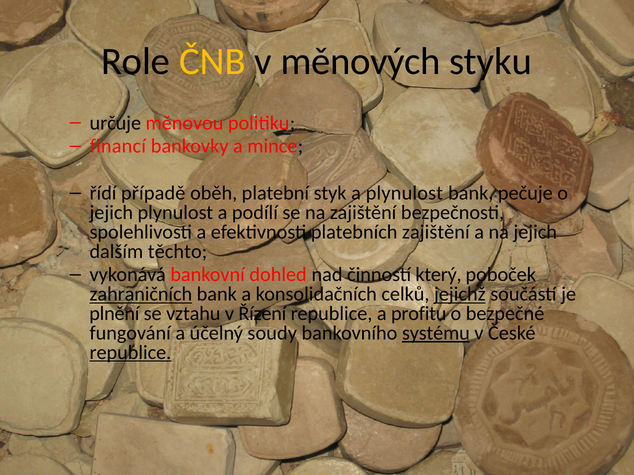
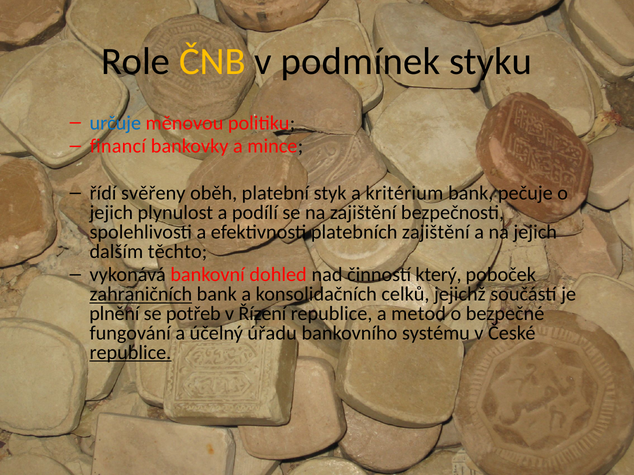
měnových: měnových -> podmínek
určuje colour: black -> blue
případě: případě -> svěřeny
a plynulost: plynulost -> kritérium
jejichž underline: present -> none
vztahu: vztahu -> potřeb
profitu: profitu -> metod
soudy: soudy -> úřadu
systému underline: present -> none
